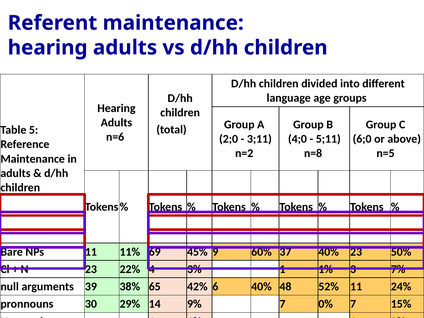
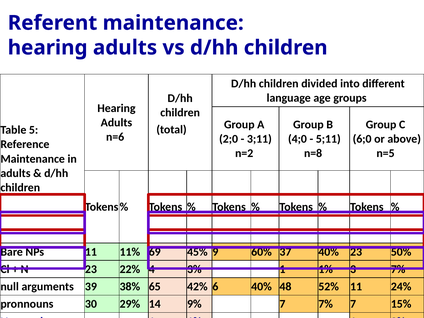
7 0%: 0% -> 7%
